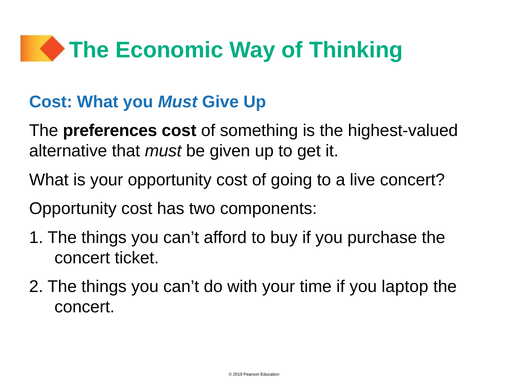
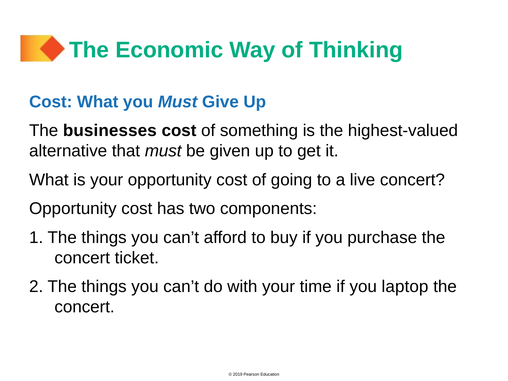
preferences: preferences -> businesses
